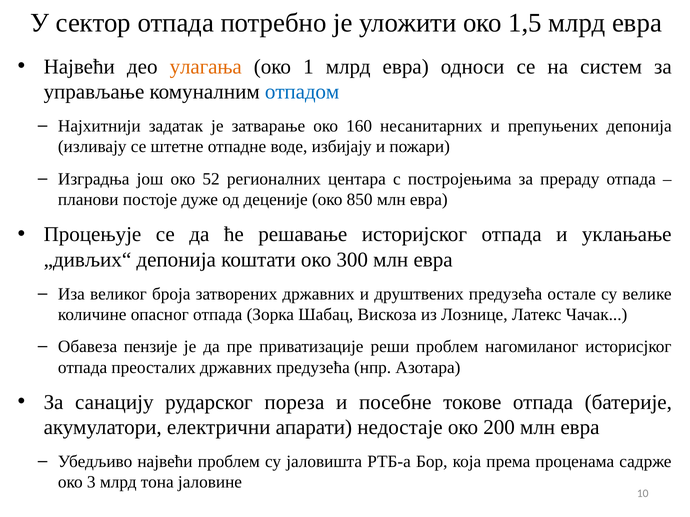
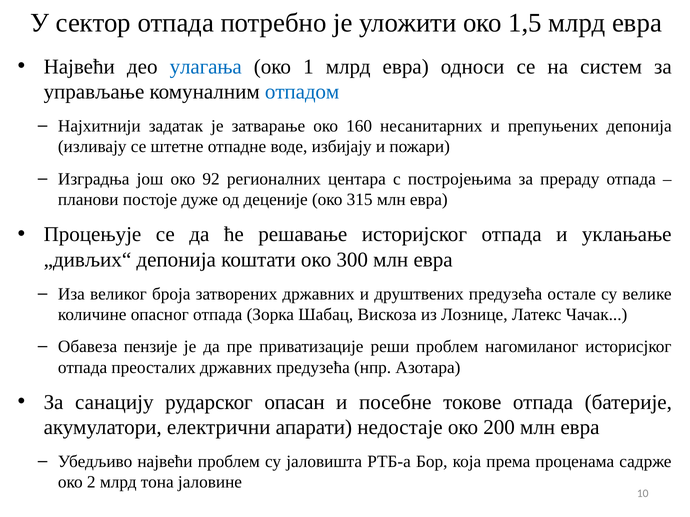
улагања colour: orange -> blue
52: 52 -> 92
850: 850 -> 315
пореза: пореза -> опасан
3: 3 -> 2
